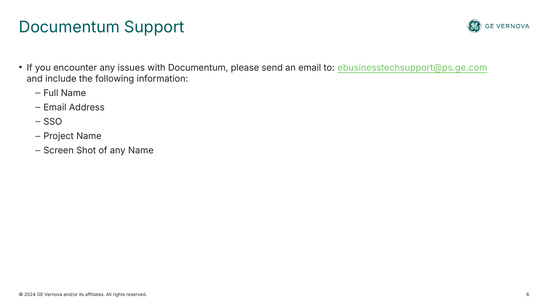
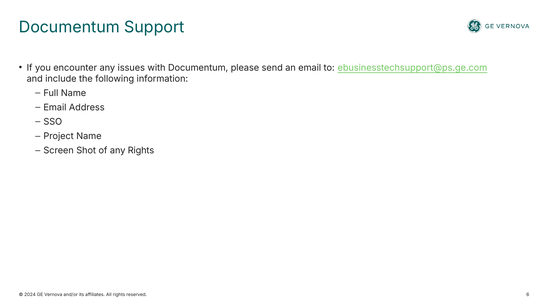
any Name: Name -> Rights
